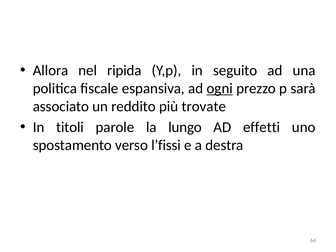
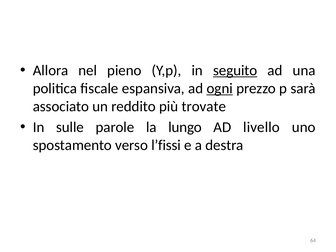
ripida: ripida -> pieno
seguito underline: none -> present
titoli: titoli -> sulle
effetti: effetti -> livello
